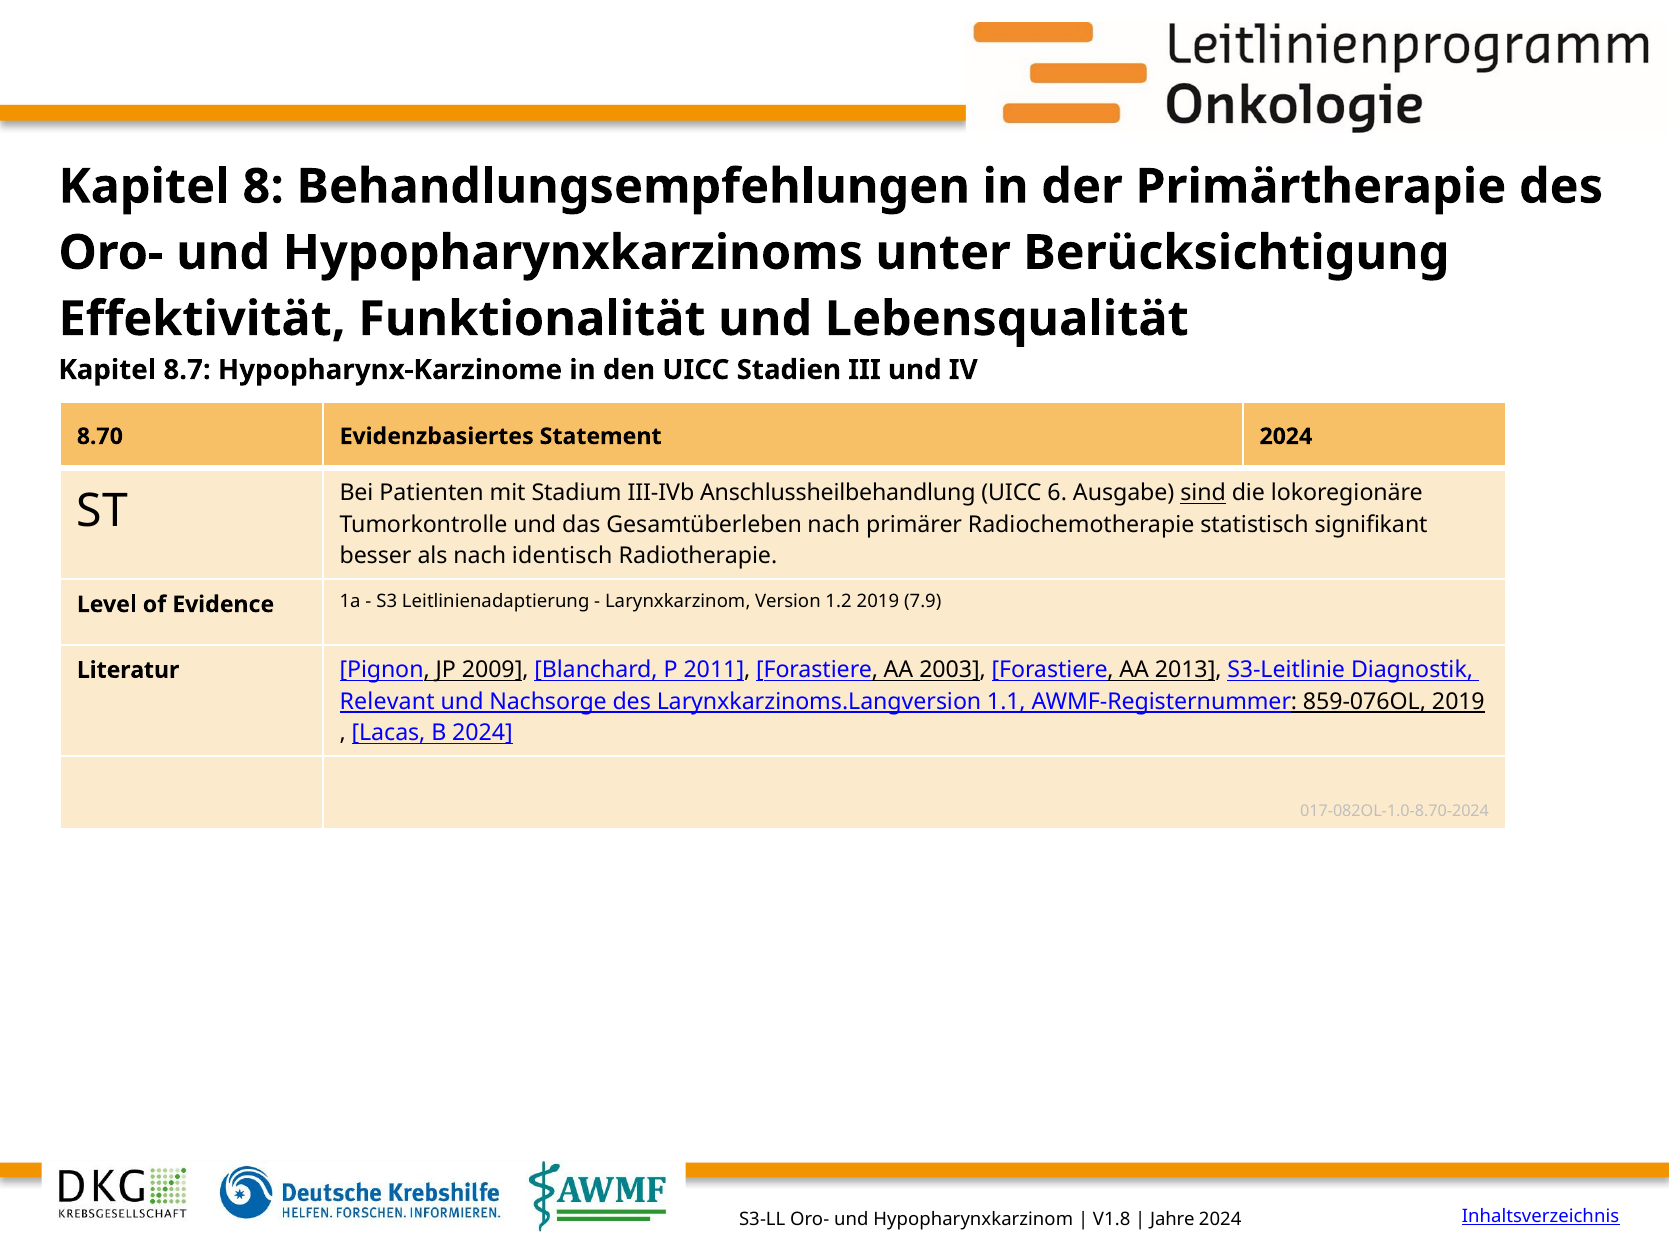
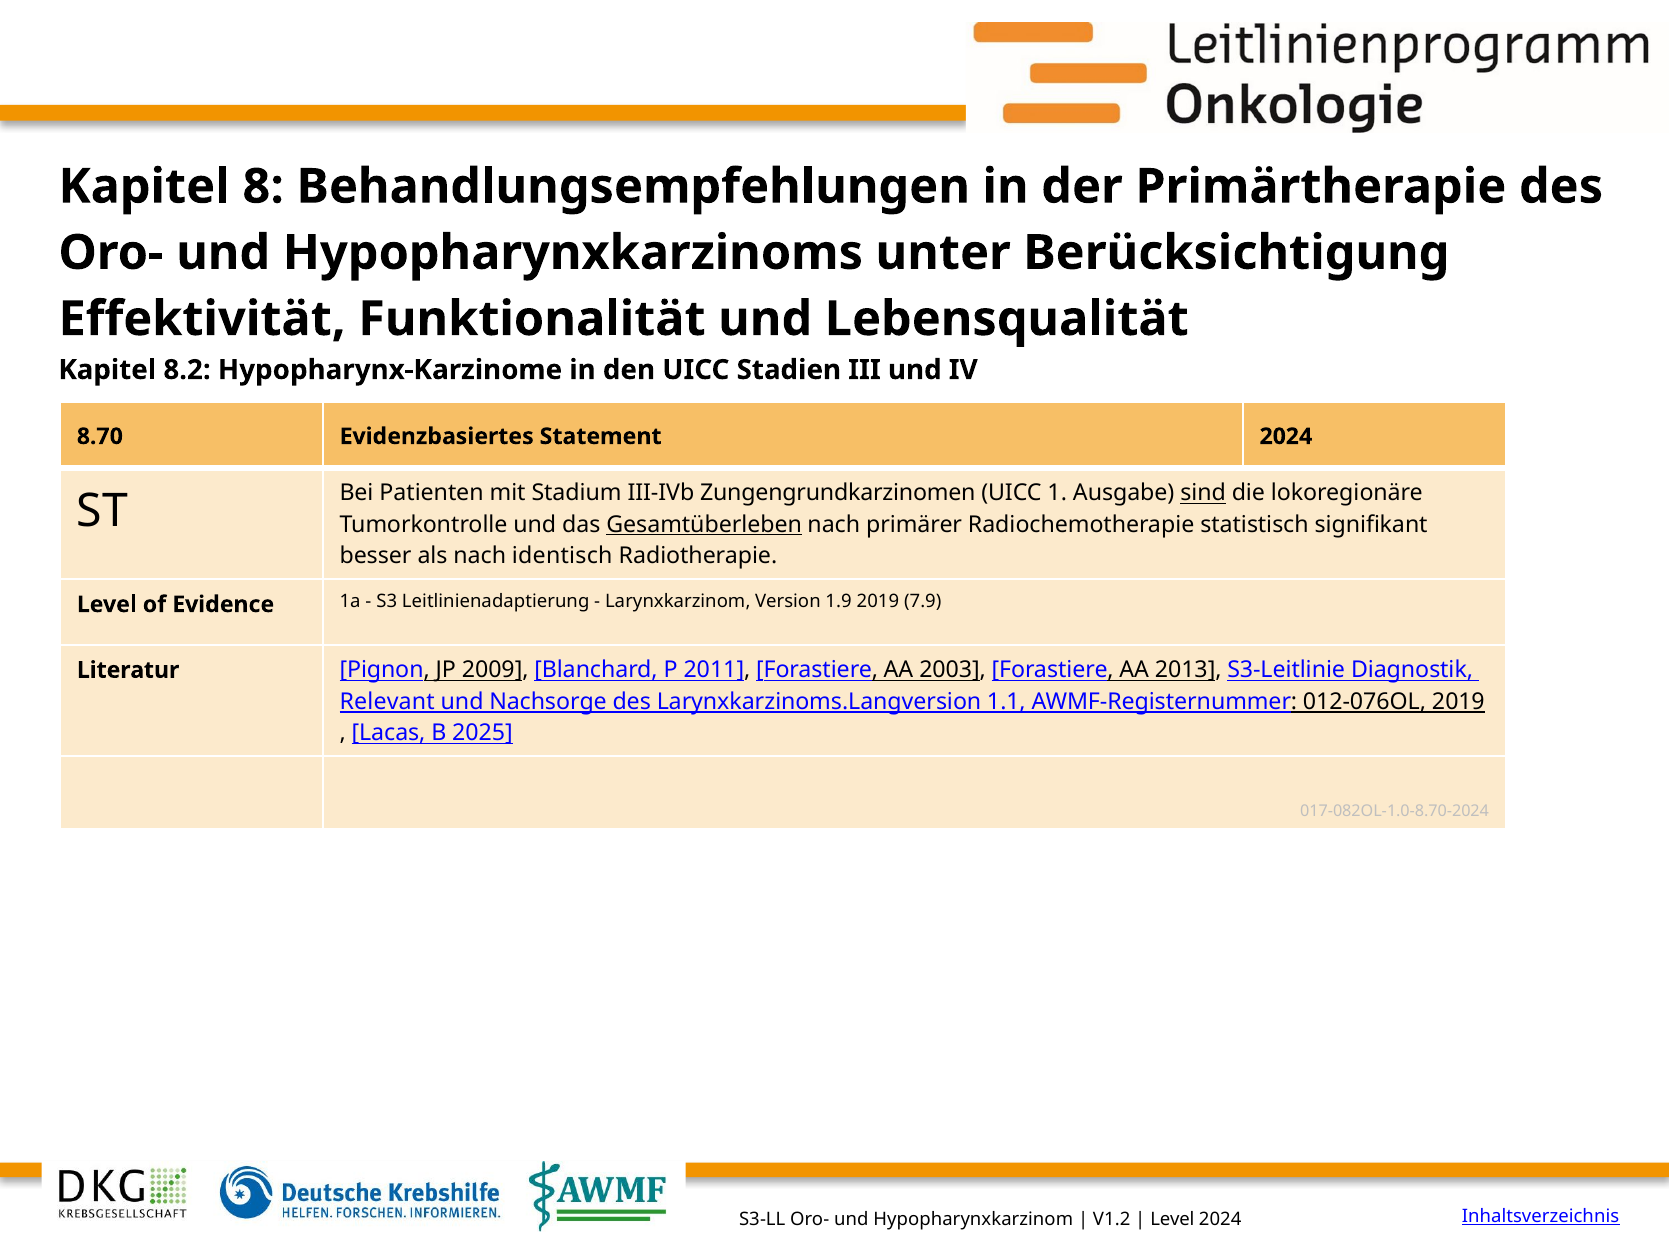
8.7: 8.7 -> 8.2
Anschlussheilbehandlung: Anschlussheilbehandlung -> Zungengrundkarzinomen
6: 6 -> 1
Gesamtüberleben underline: none -> present
1.2: 1.2 -> 1.9
859-076OL: 859-076OL -> 012-076OL
B 2024: 2024 -> 2025
V1.8: V1.8 -> V1.2
Jahre at (1172, 1220): Jahre -> Level
